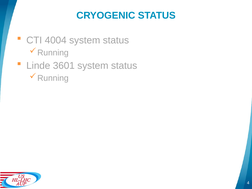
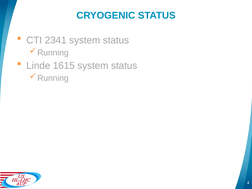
4004: 4004 -> 2341
3601: 3601 -> 1615
